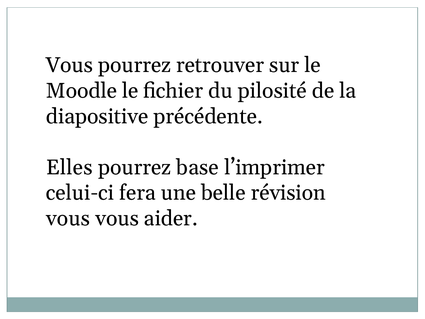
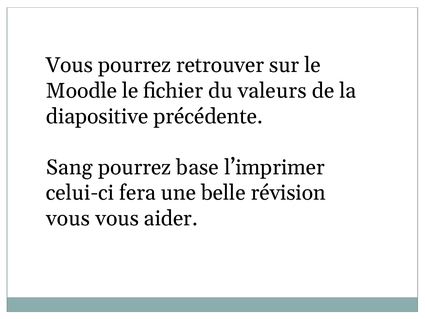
pilosité: pilosité -> valeurs
Elles: Elles -> Sang
